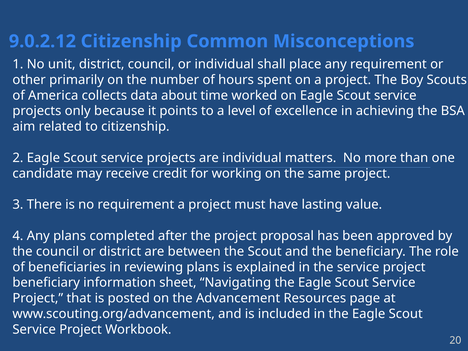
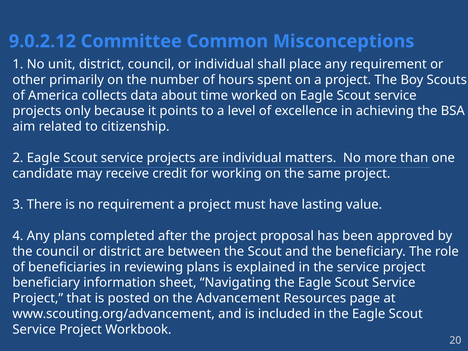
9.0.2.12 Citizenship: Citizenship -> Committee
